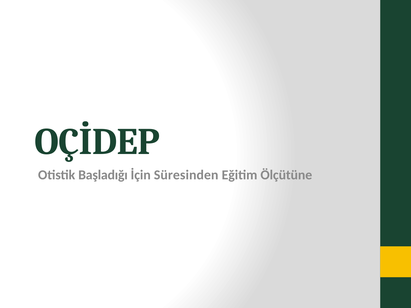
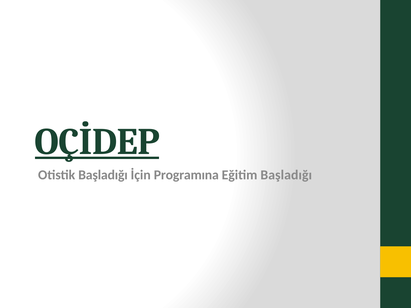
OÇİDEP underline: none -> present
Süresinden: Süresinden -> Programına
Eğitim Ölçütüne: Ölçütüne -> Başladığı
